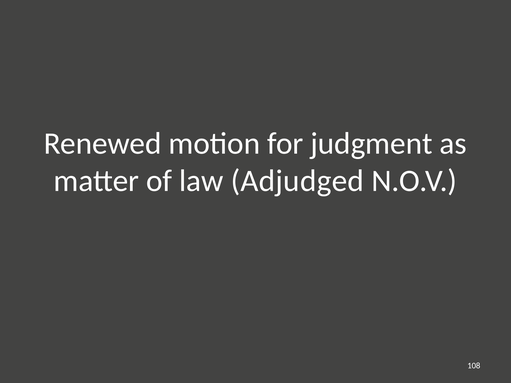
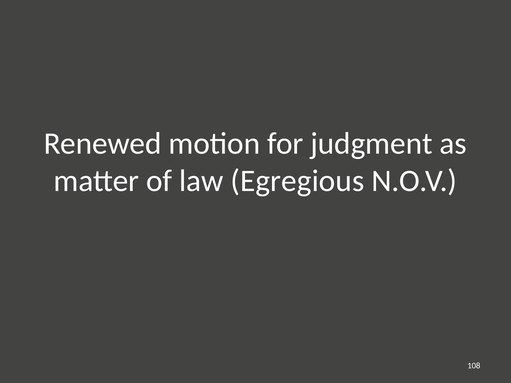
Adjudged: Adjudged -> Egregious
